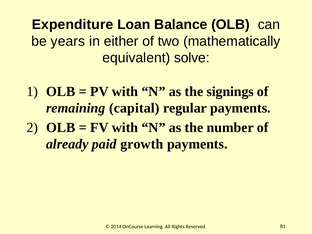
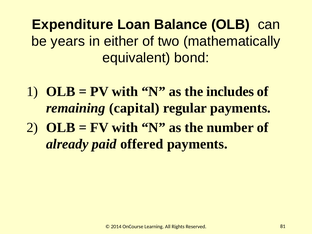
solve: solve -> bond
signings: signings -> includes
growth: growth -> offered
